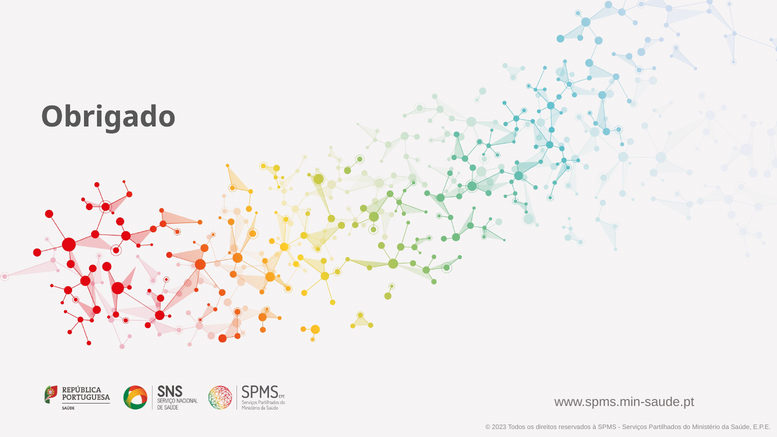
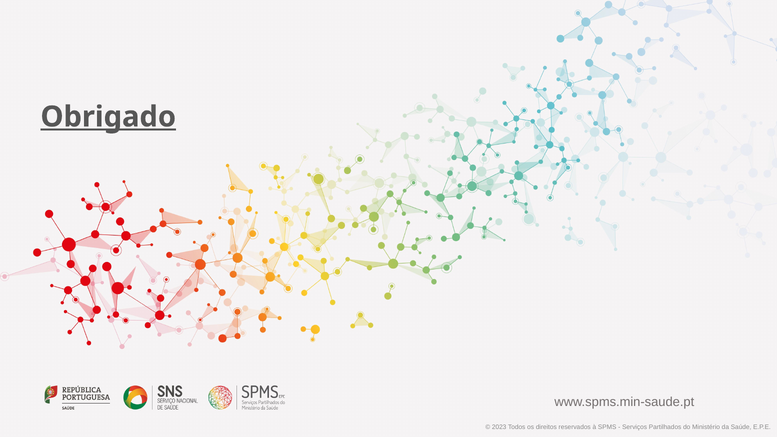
Obrigado underline: none -> present
